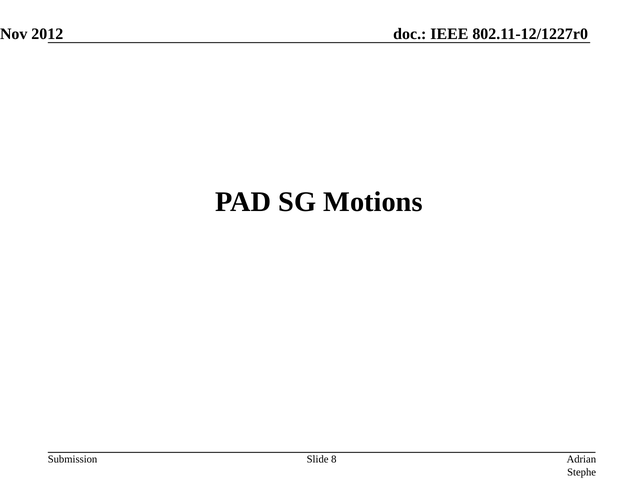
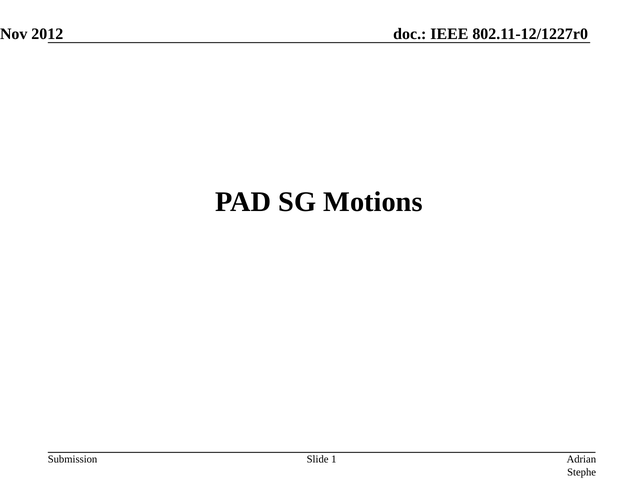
8: 8 -> 1
